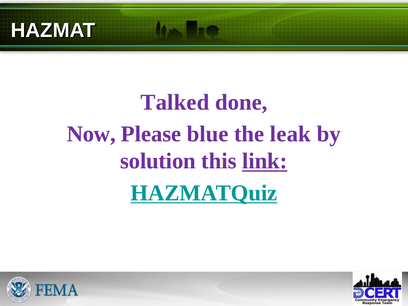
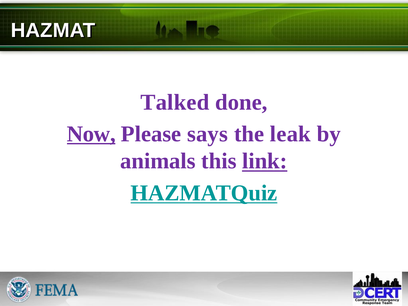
Now underline: none -> present
blue: blue -> says
solution: solution -> animals
